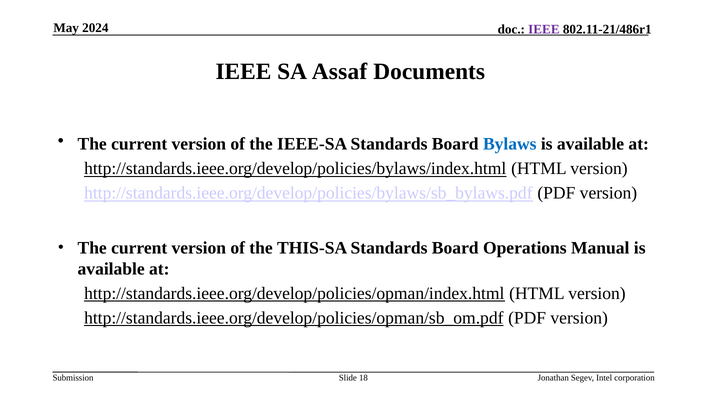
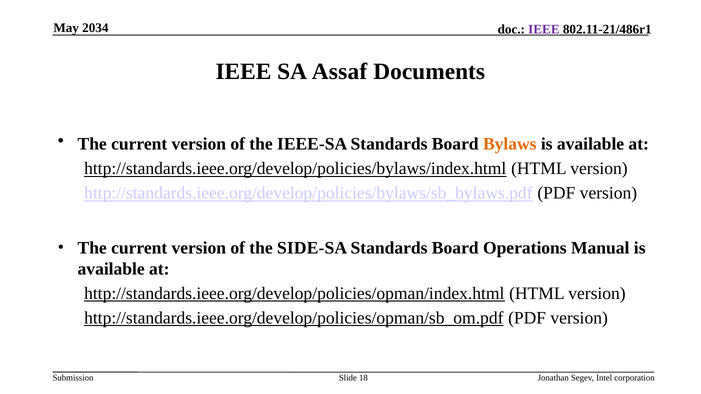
2024: 2024 -> 2034
Bylaws colour: blue -> orange
THIS-SA: THIS-SA -> SIDE-SA
